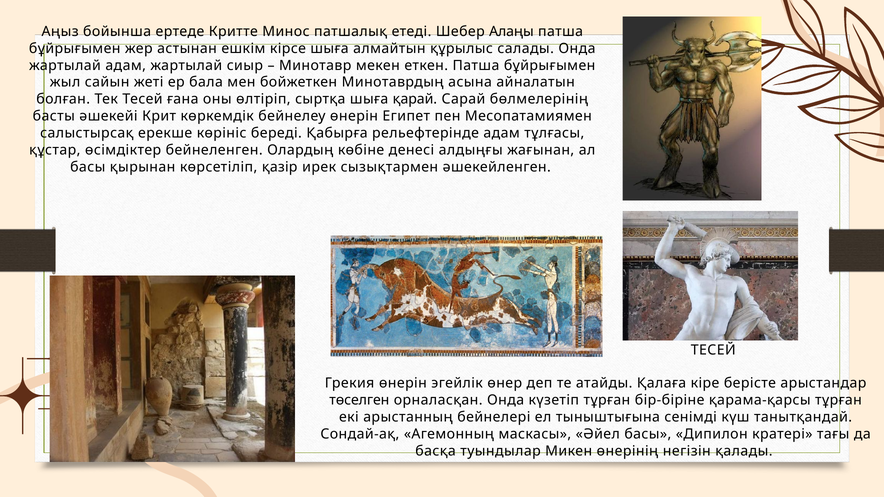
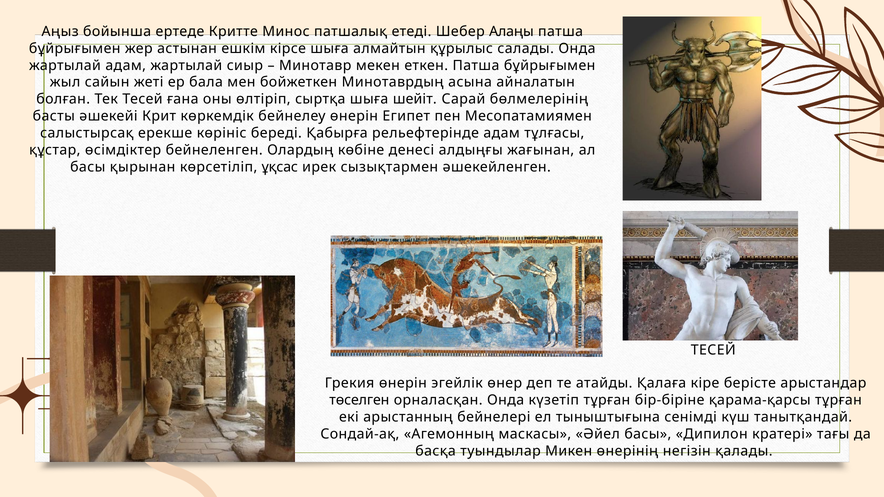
қарай: қарай -> шейіт
қазір: қазір -> ұқсас
